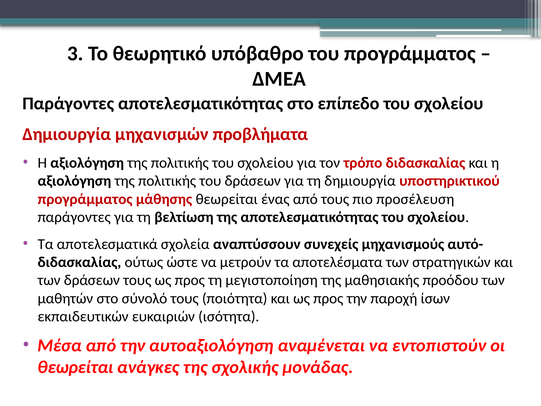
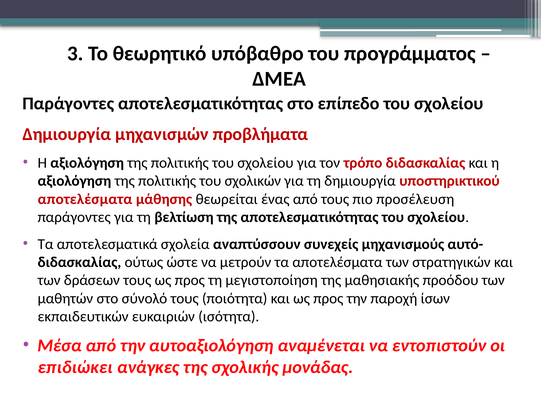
του δράσεων: δράσεων -> σχολικών
προγράμματος at (85, 199): προγράμματος -> αποτελέσματα
θεωρείται at (75, 367): θεωρείται -> επιδιώκει
